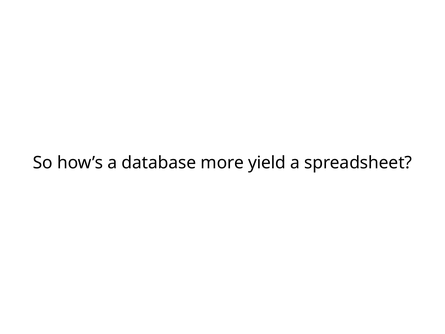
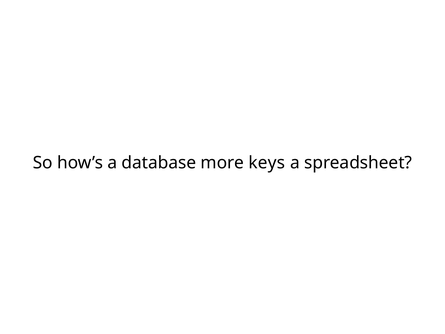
yield: yield -> keys
